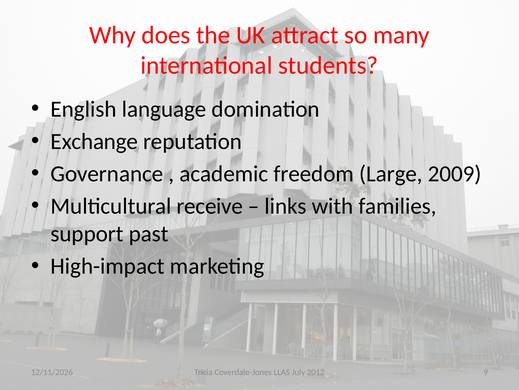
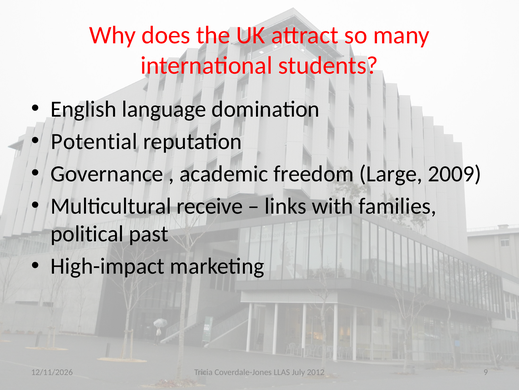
Exchange: Exchange -> Potential
support: support -> political
